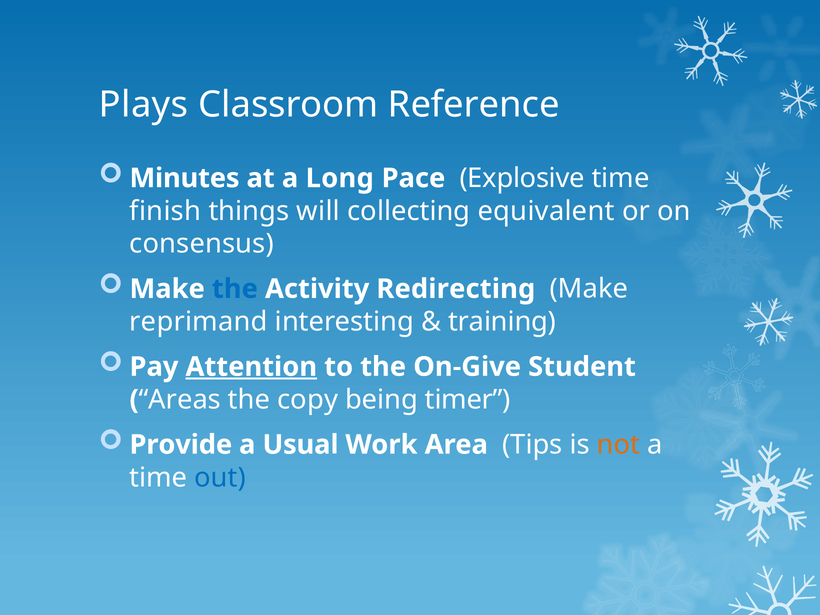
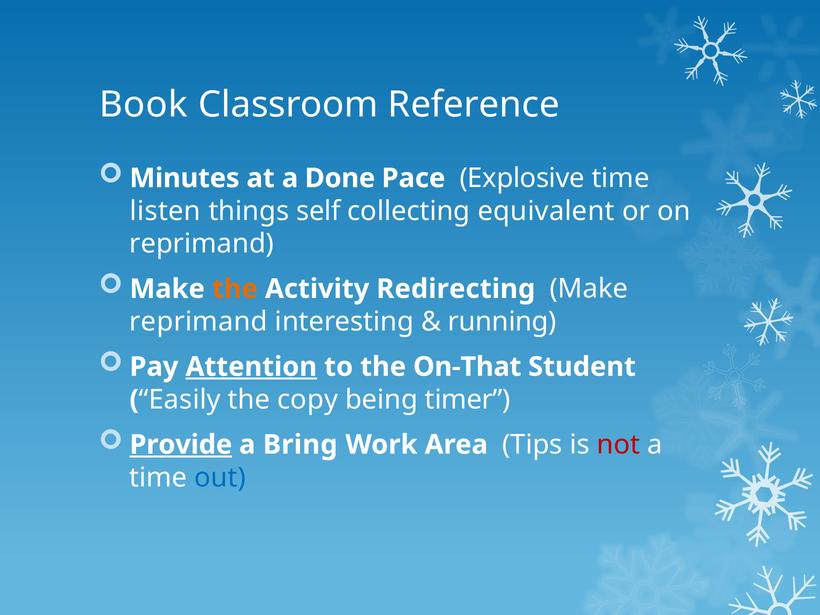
Plays: Plays -> Book
Long: Long -> Done
finish: finish -> listen
will: will -> self
consensus at (202, 244): consensus -> reprimand
the at (235, 289) colour: blue -> orange
training: training -> running
On-Give: On-Give -> On-That
Areas: Areas -> Easily
Provide underline: none -> present
Usual: Usual -> Bring
not colour: orange -> red
